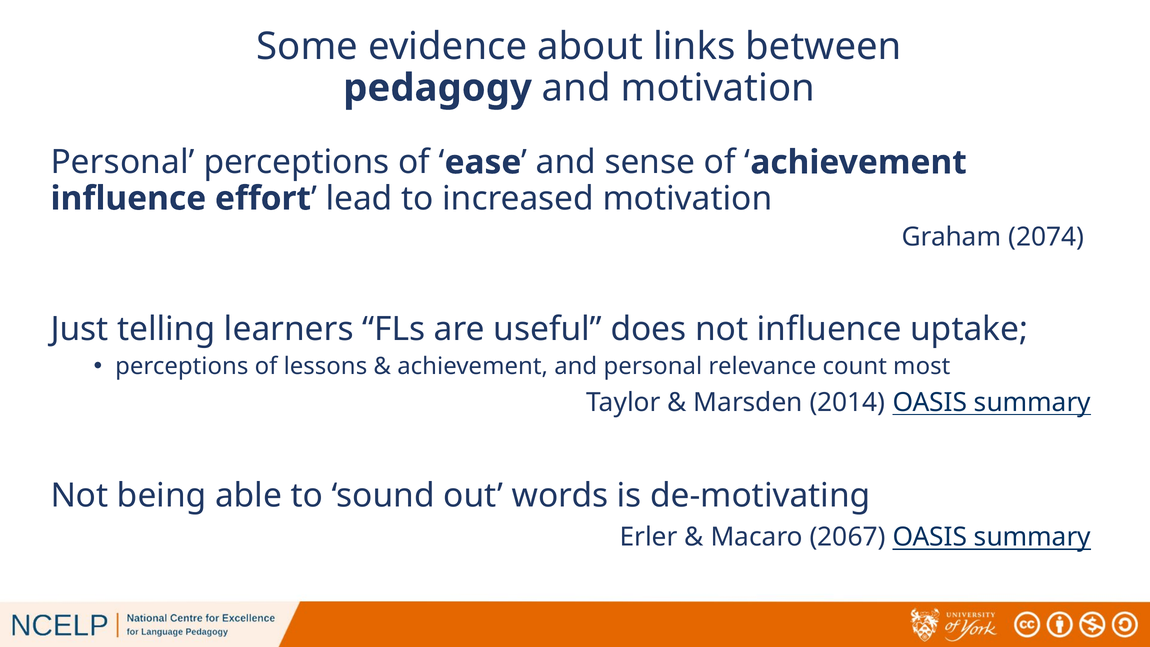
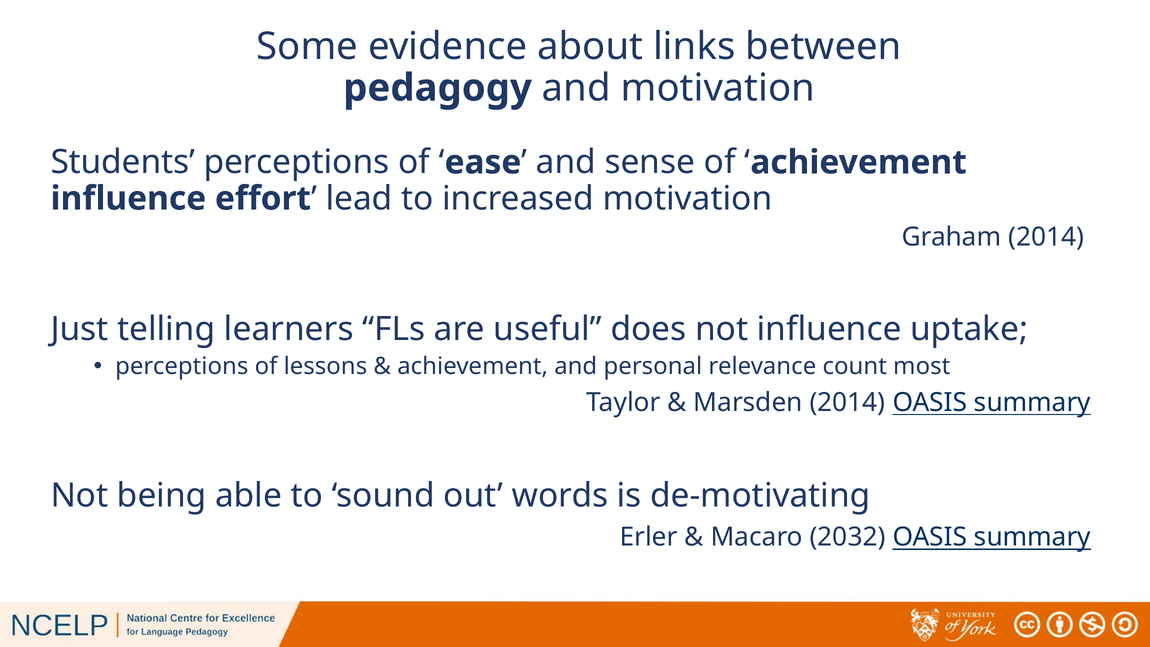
Personal at (123, 162): Personal -> Students
Graham 2074: 2074 -> 2014
2067: 2067 -> 2032
